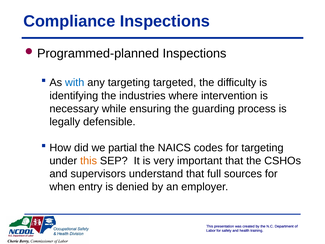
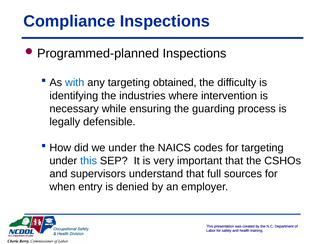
targeted: targeted -> obtained
we partial: partial -> under
this at (89, 161) colour: orange -> blue
